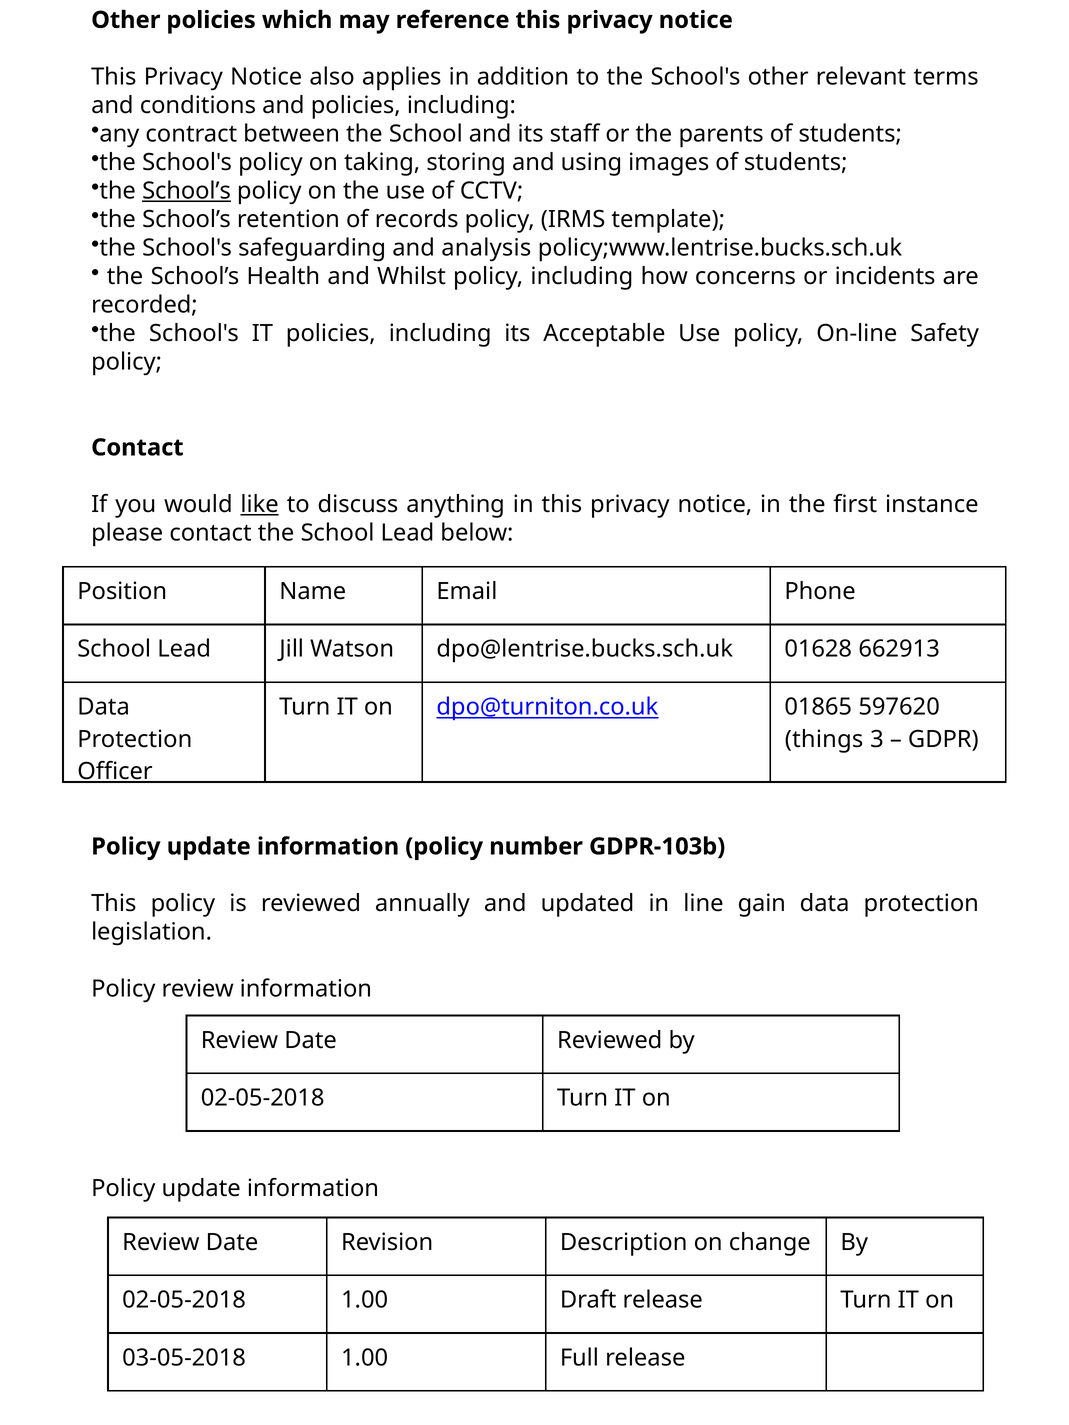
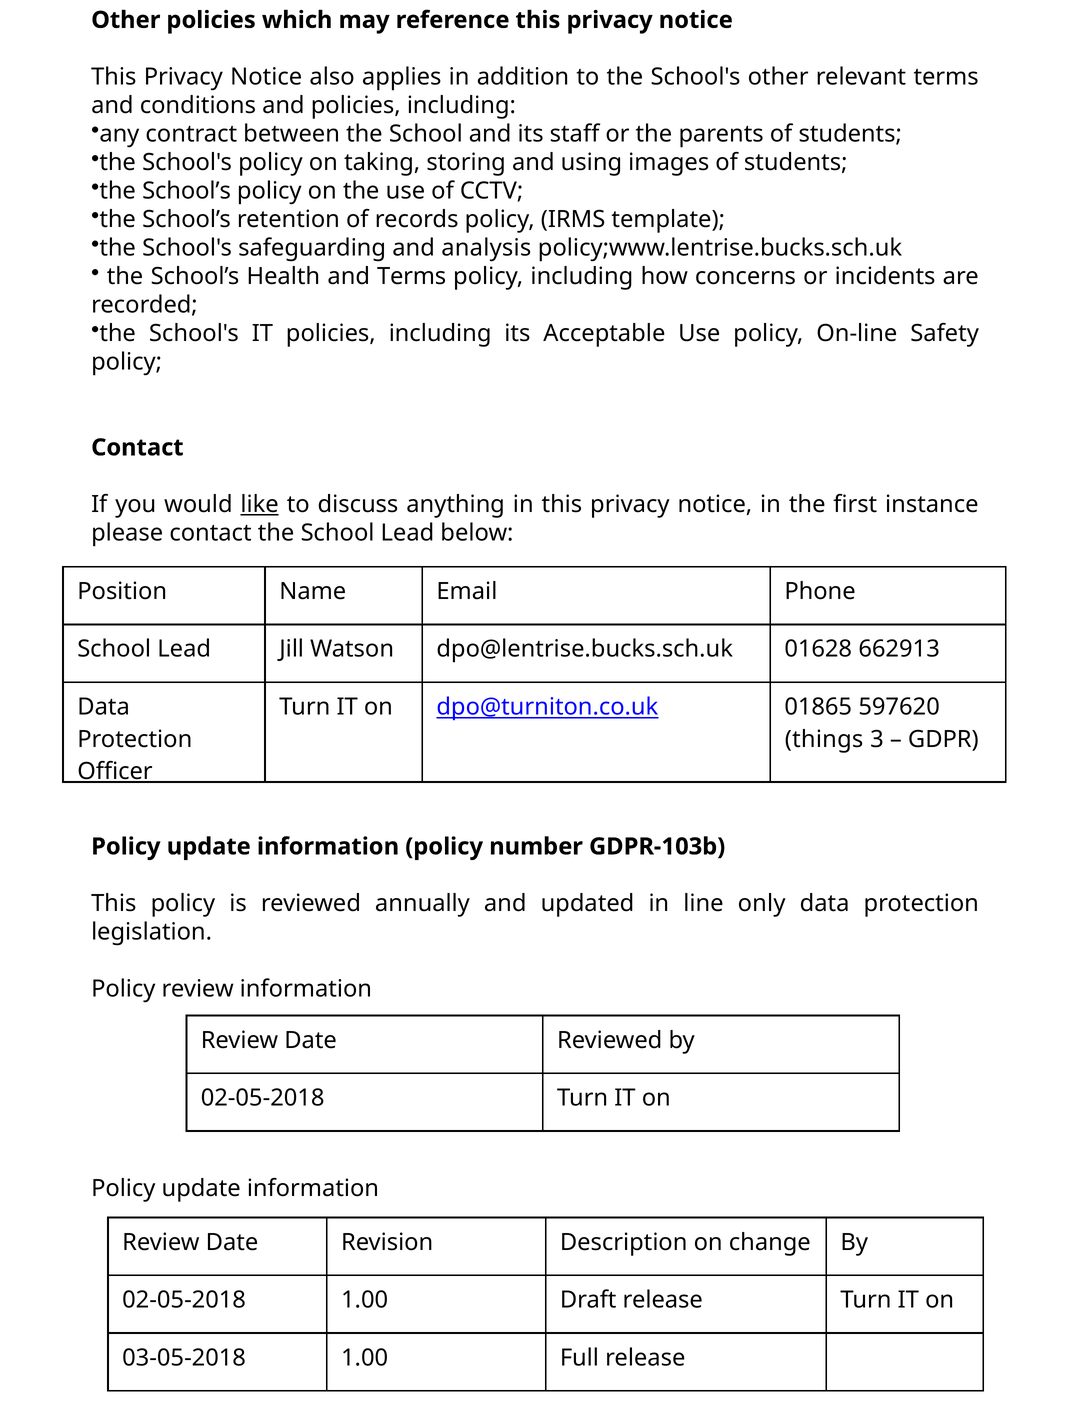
School’s at (187, 191) underline: present -> none
and Whilst: Whilst -> Terms
gain: gain -> only
